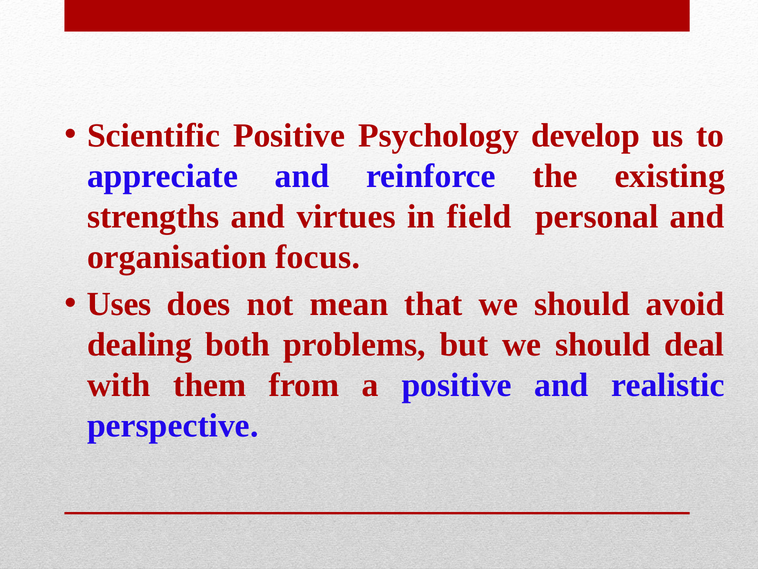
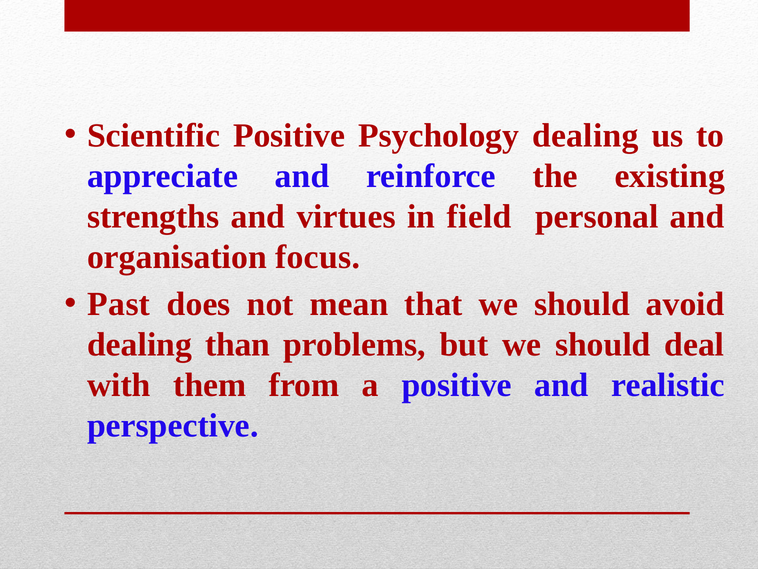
Psychology develop: develop -> dealing
Uses: Uses -> Past
both: both -> than
